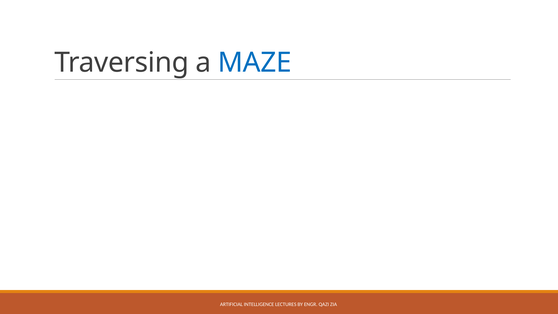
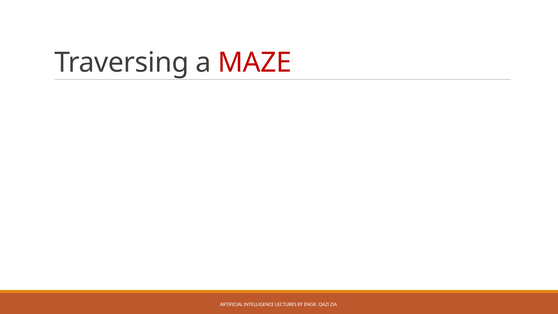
MAZE colour: blue -> red
